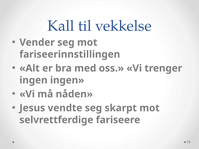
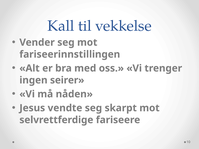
ingen ingen: ingen -> seirer
